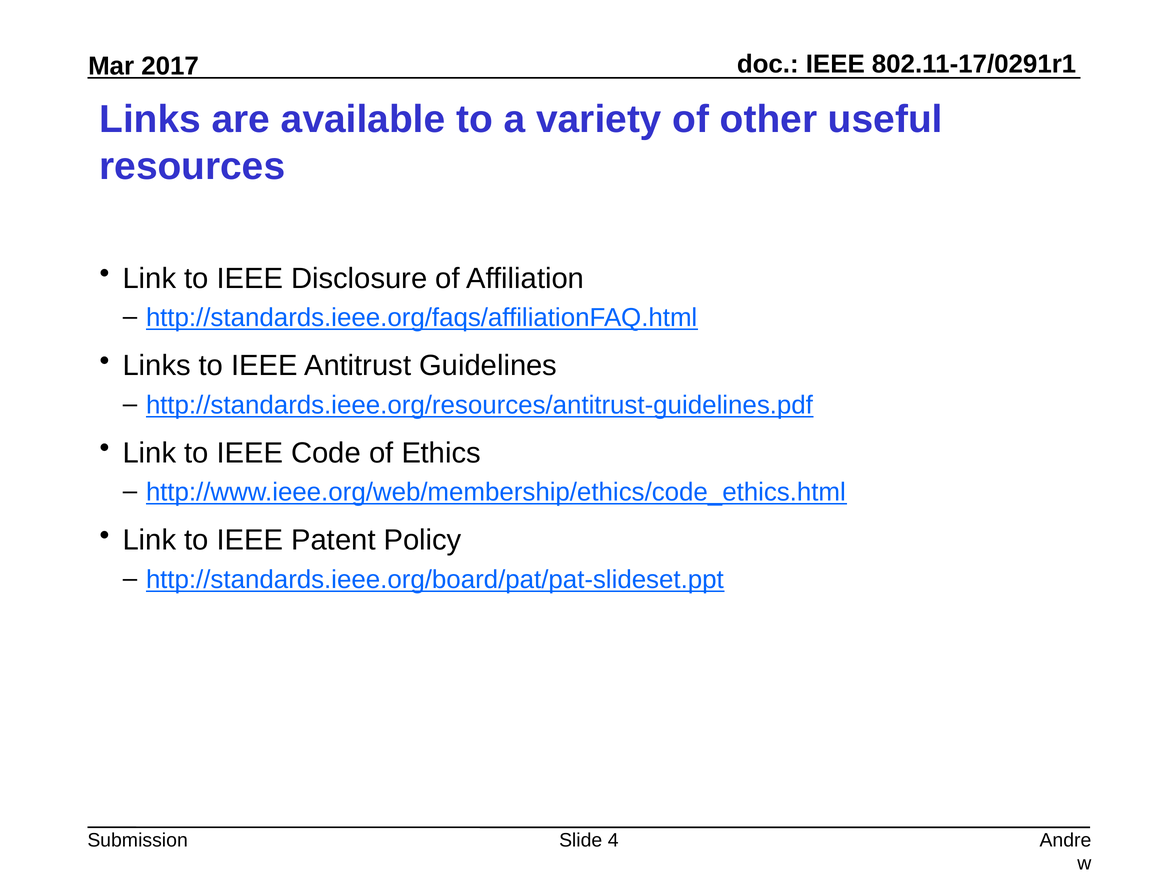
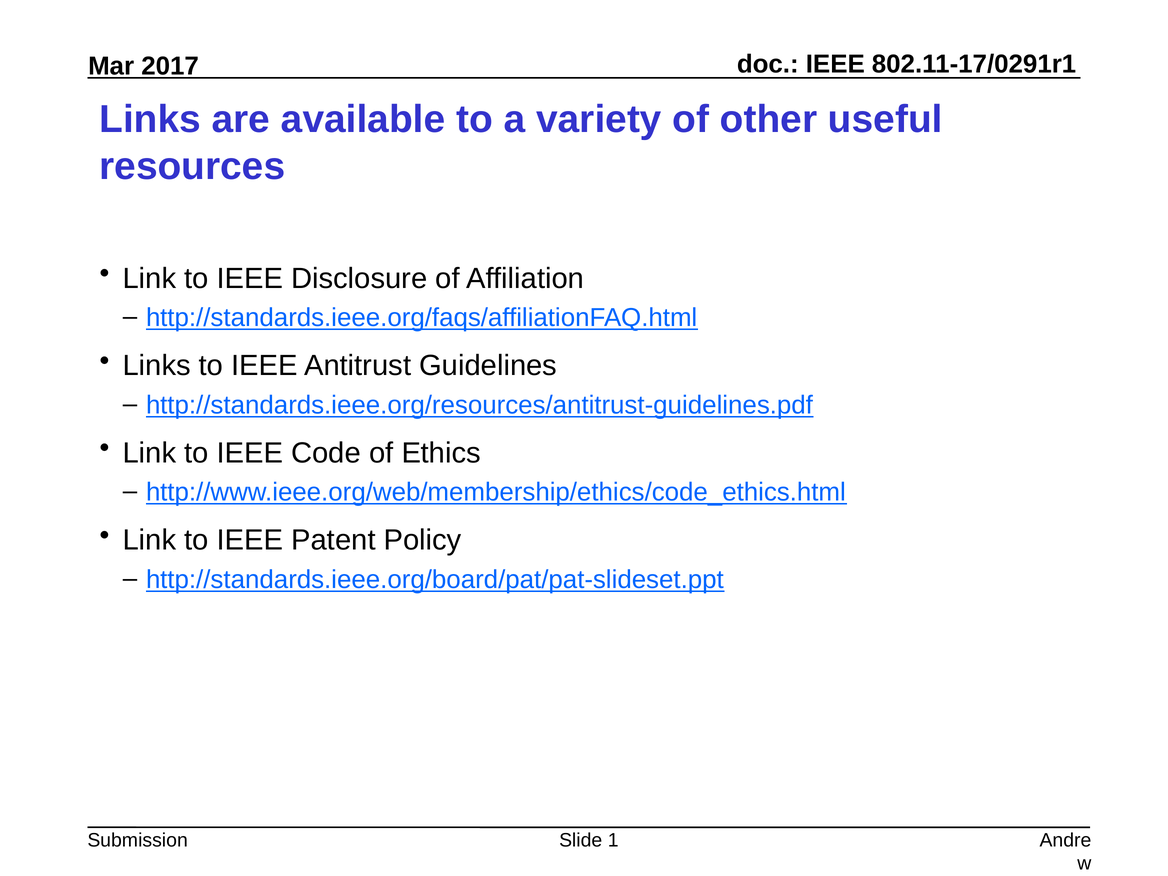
4: 4 -> 1
